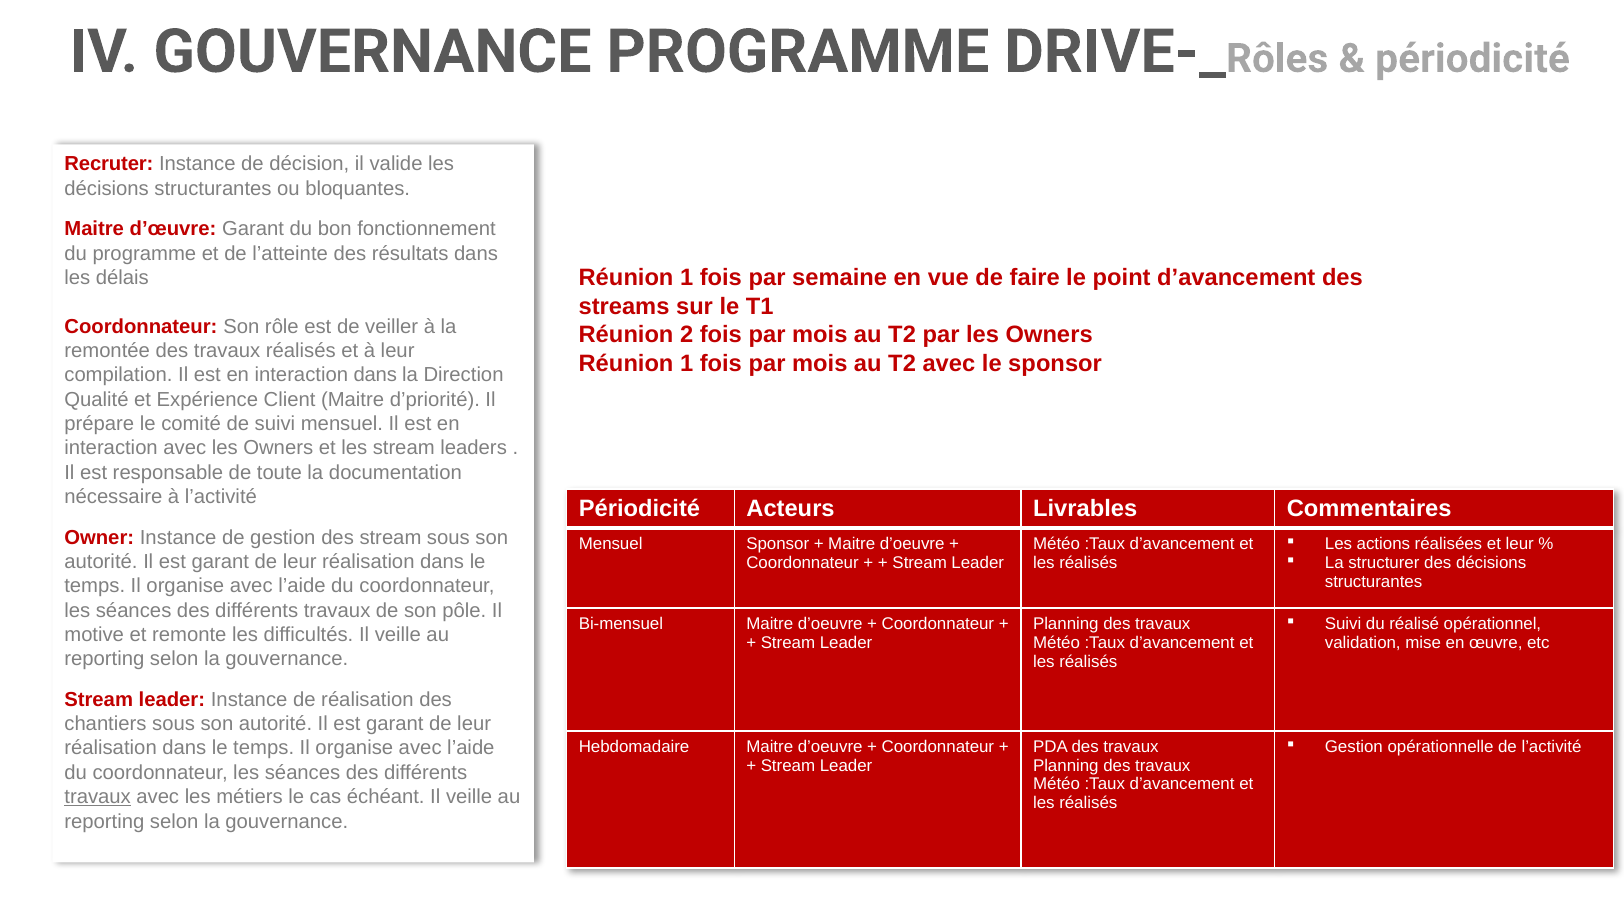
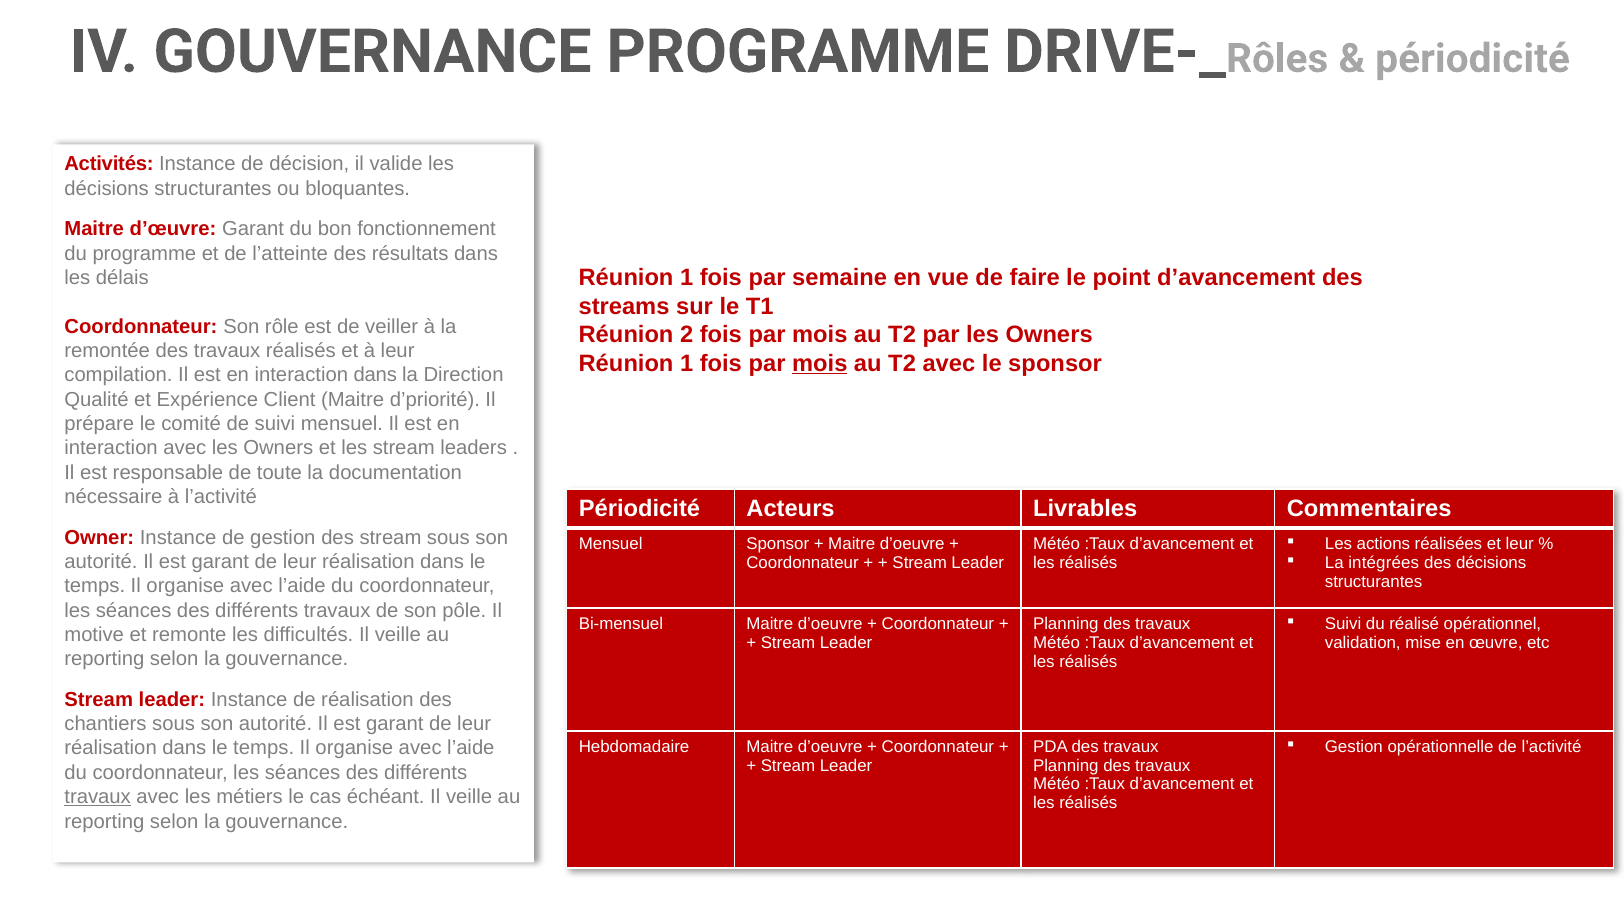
Recruter: Recruter -> Activités
mois at (820, 363) underline: none -> present
structurer: structurer -> intégrées
